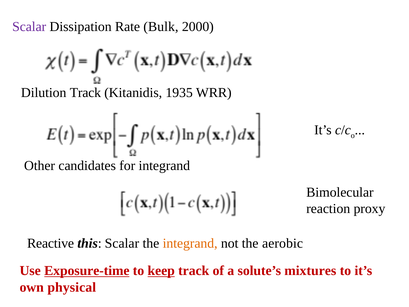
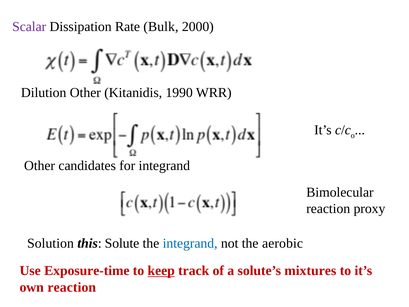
Dilution Track: Track -> Other
1935: 1935 -> 1990
Reactive: Reactive -> Solution
this Scalar: Scalar -> Solute
integrand at (190, 243) colour: orange -> blue
Exposure-time underline: present -> none
own physical: physical -> reaction
